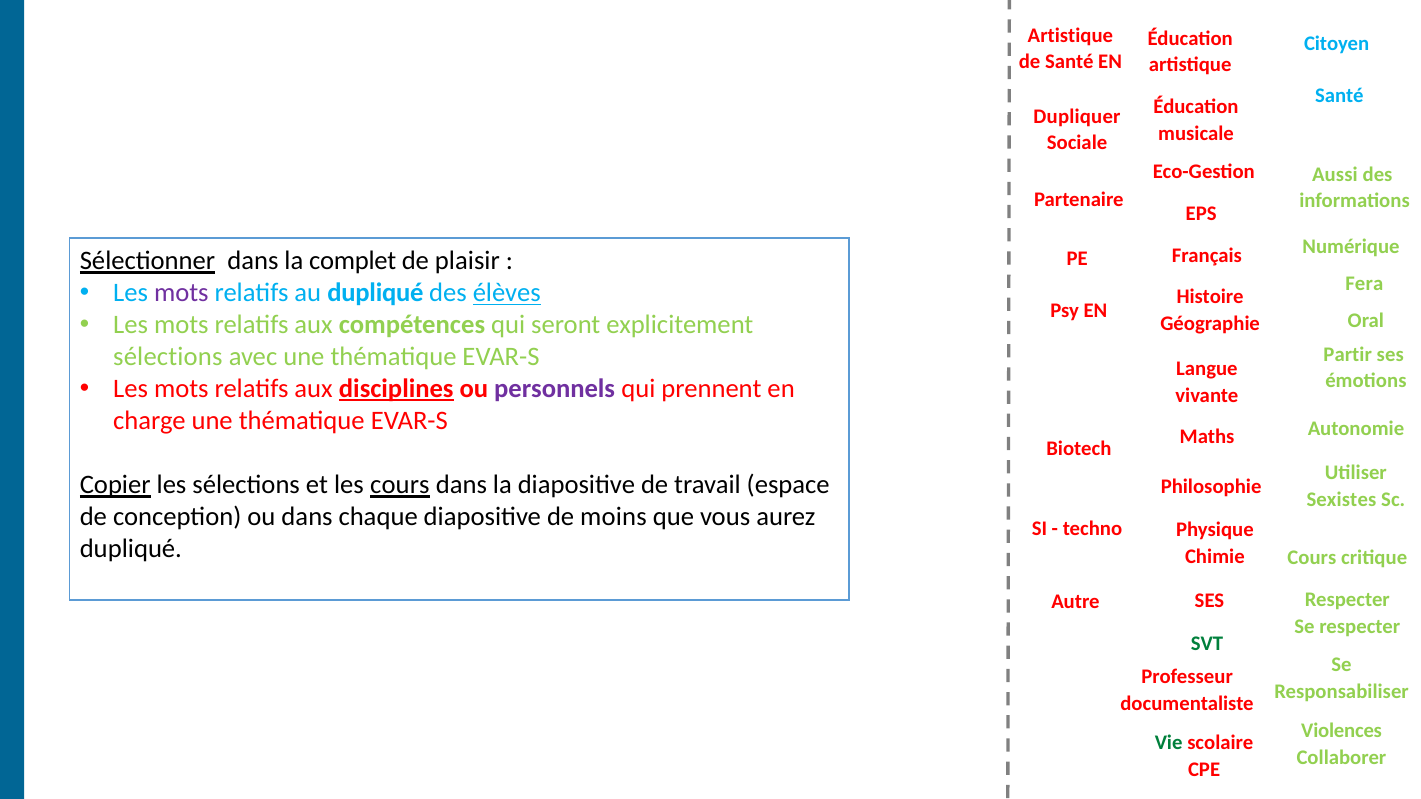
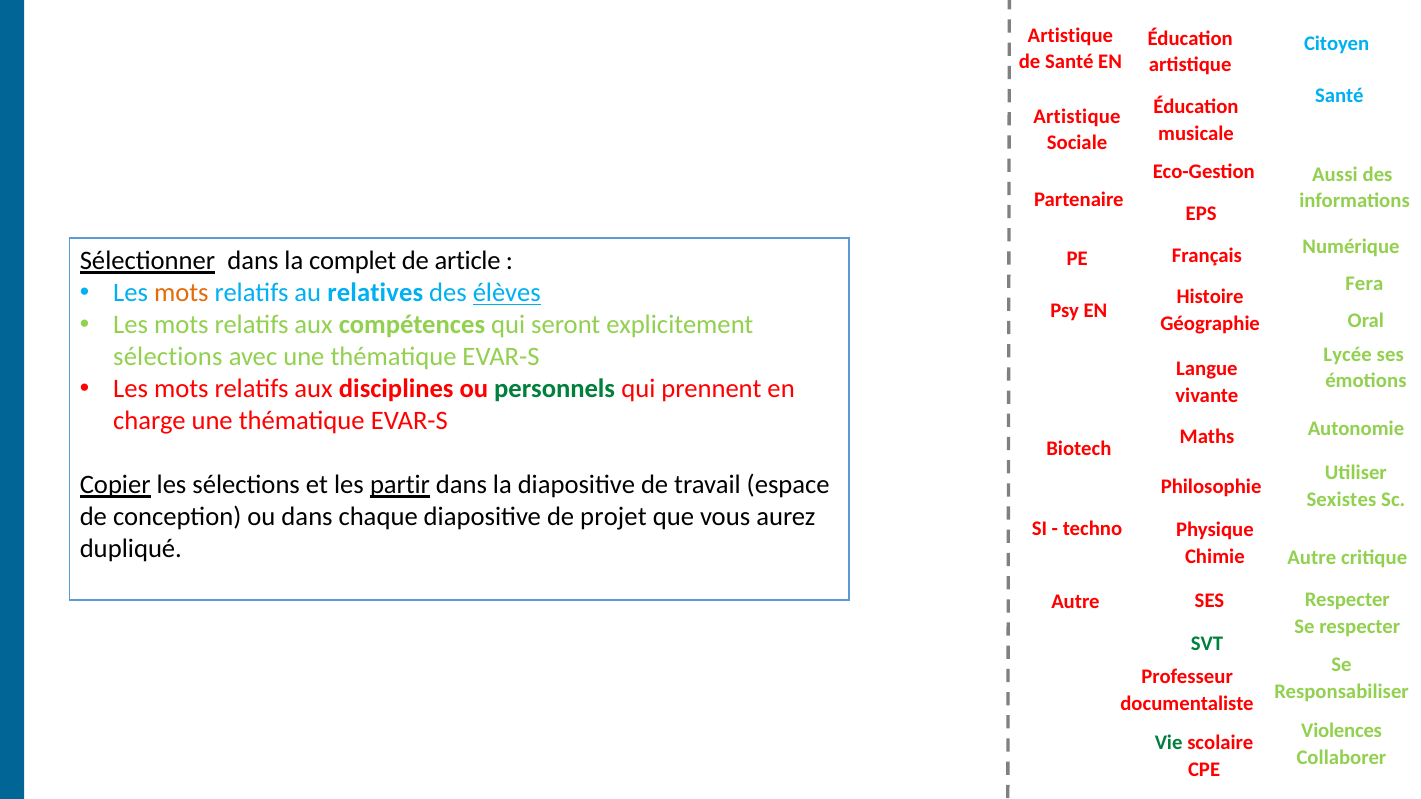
Dupliquer at (1077, 116): Dupliquer -> Artistique
plaisir: plaisir -> article
mots at (181, 293) colour: purple -> orange
au dupliqué: dupliqué -> relatives
Partir: Partir -> Lycée
disciplines underline: present -> none
personnels colour: purple -> green
les cours: cours -> partir
moins: moins -> projet
Cours at (1312, 558): Cours -> Autre
